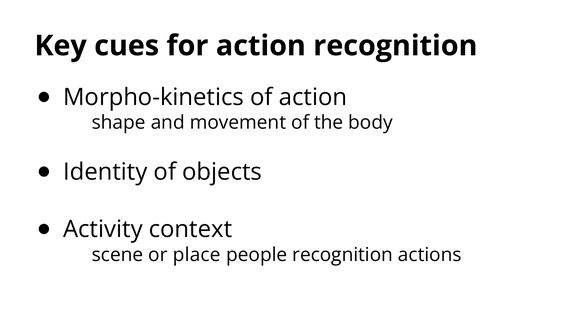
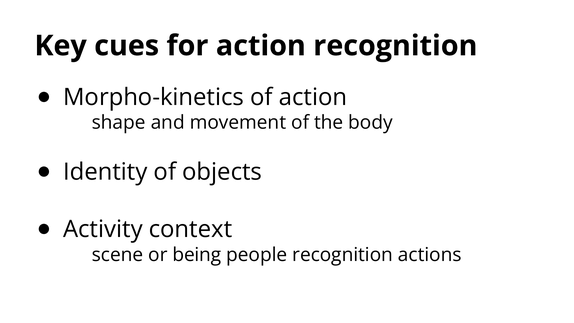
place: place -> being
